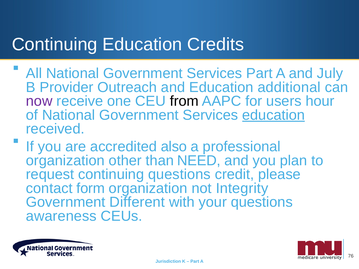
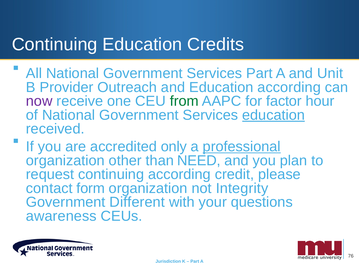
July: July -> Unit
Education additional: additional -> according
from colour: black -> green
users: users -> factor
also: also -> only
professional underline: none -> present
continuing questions: questions -> according
